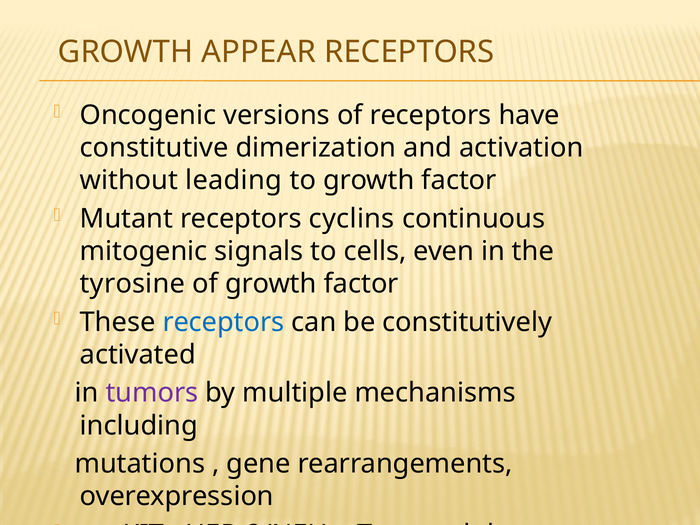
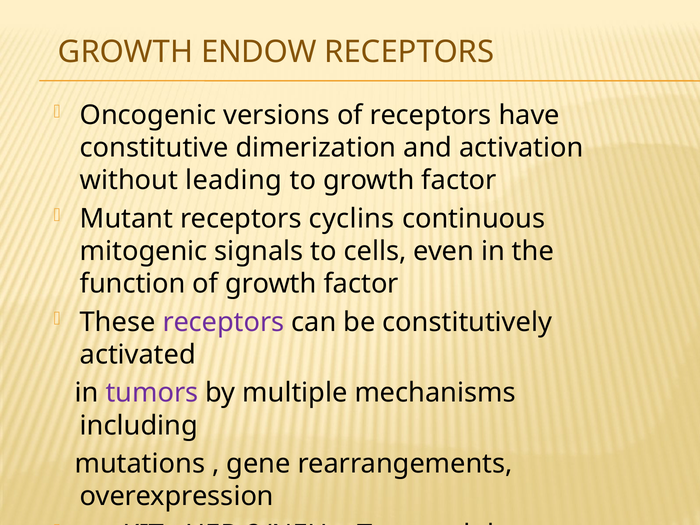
APPEAR: APPEAR -> ENDOW
tyrosine: tyrosine -> function
receptors at (223, 322) colour: blue -> purple
